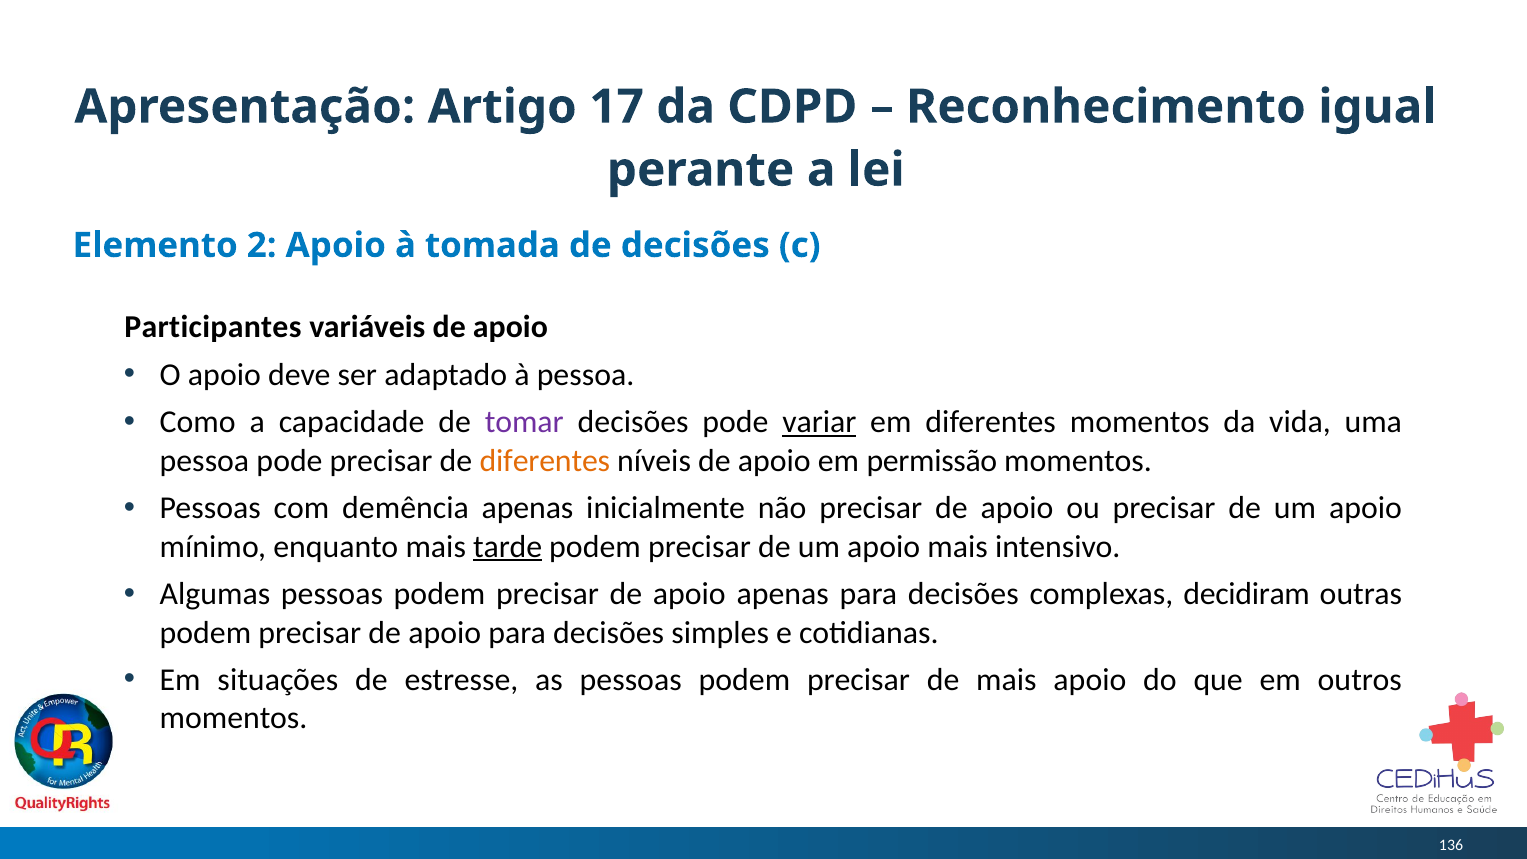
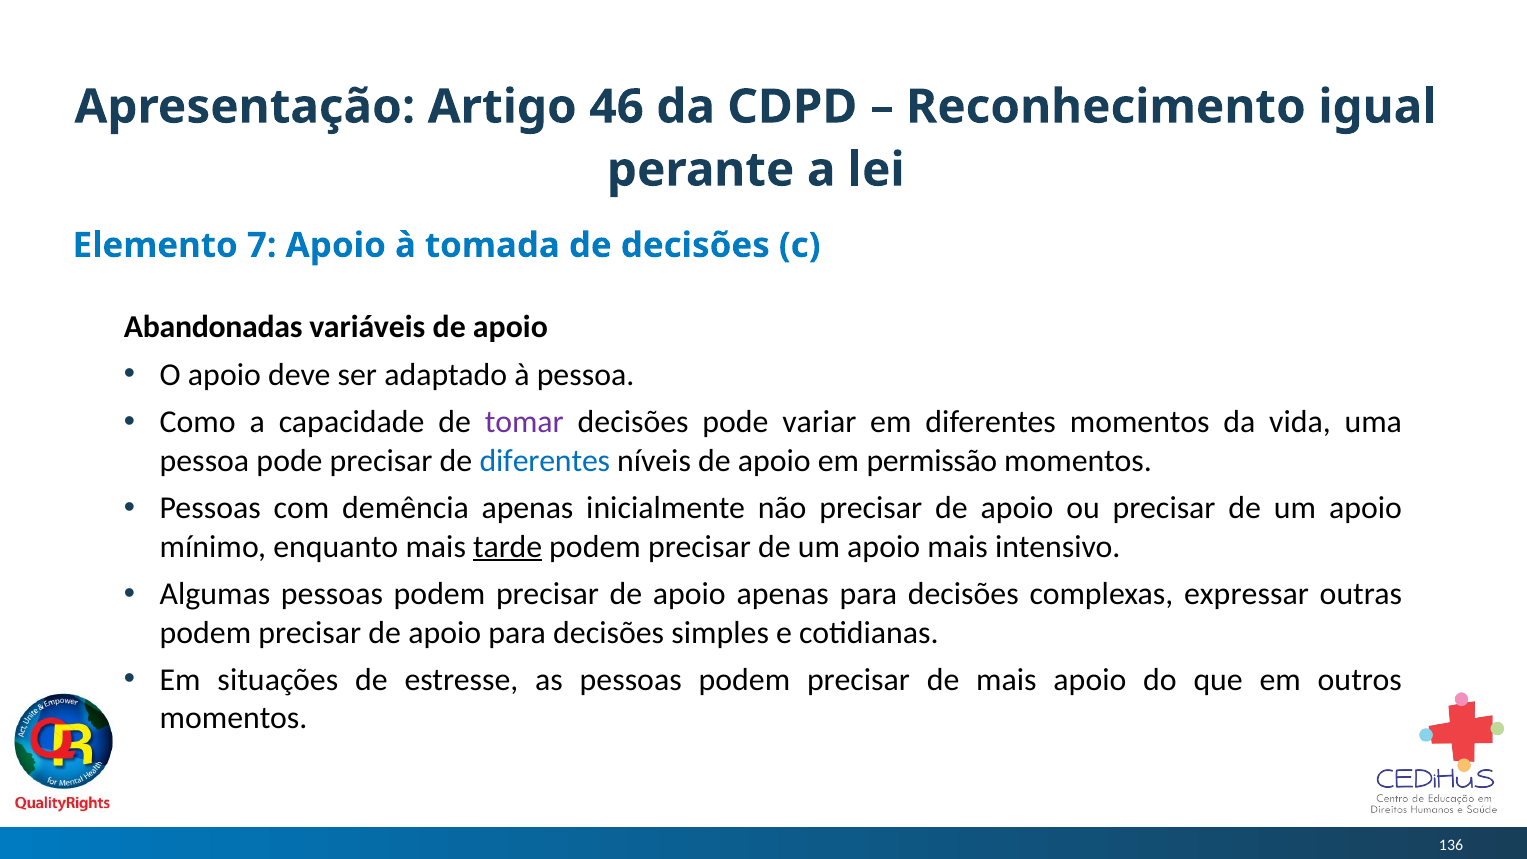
17: 17 -> 46
2: 2 -> 7
Participantes: Participantes -> Abandonadas
variar underline: present -> none
diferentes at (545, 461) colour: orange -> blue
decidiram: decidiram -> expressar
